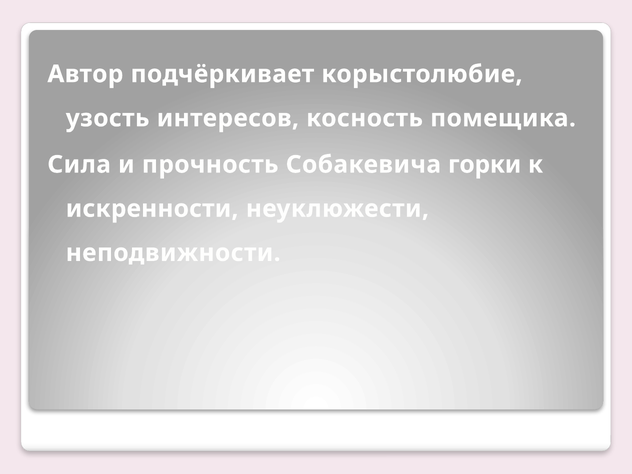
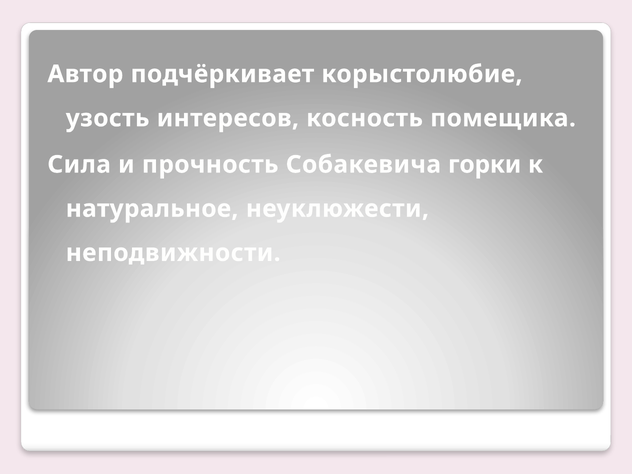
искренности: искренности -> натуральное
